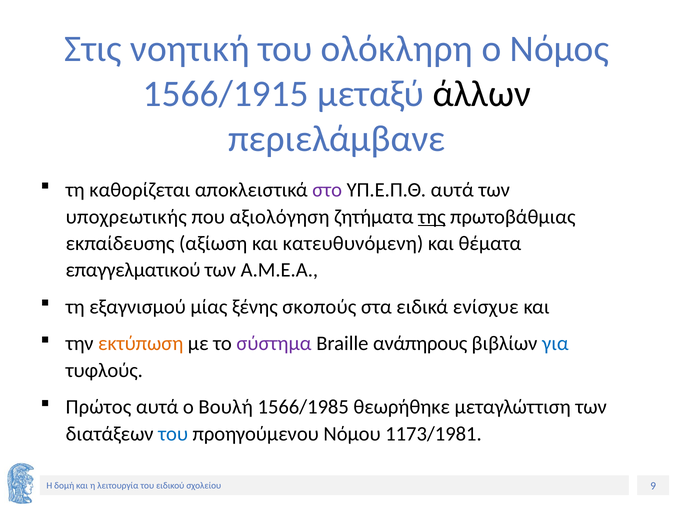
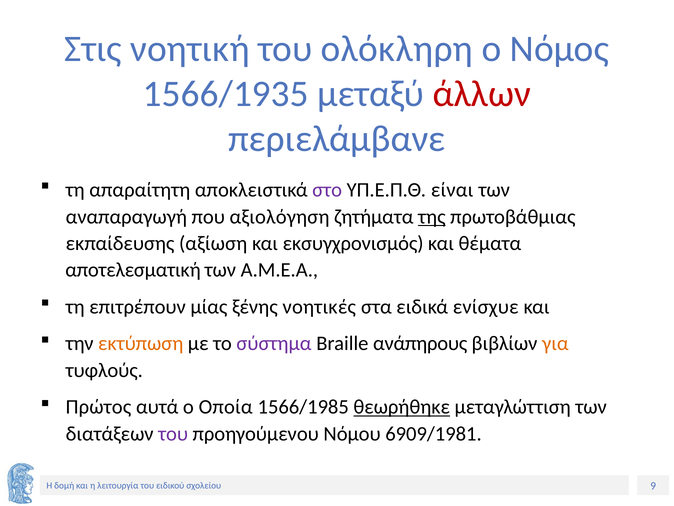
1566/1915: 1566/1915 -> 1566/1935
άλλων colour: black -> red
καθορίζεται: καθορίζεται -> απαραίτητη
ΥΠ.Ε.Π.Θ αυτά: αυτά -> είναι
υποχρεωτικής: υποχρεωτικής -> αναπαραγωγή
κατευθυνόμενη: κατευθυνόμενη -> εκσυγχρονισμός
επαγγελματικού: επαγγελματικού -> αποτελεσματική
εξαγνισμού: εξαγνισμού -> επιτρέπουν
σκοπούς: σκοπούς -> νοητικές
για colour: blue -> orange
Βουλή: Βουλή -> Οποία
θεωρήθηκε underline: none -> present
του at (173, 433) colour: blue -> purple
1173/1981: 1173/1981 -> 6909/1981
